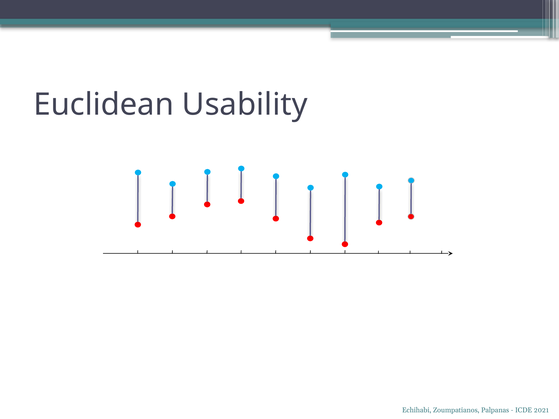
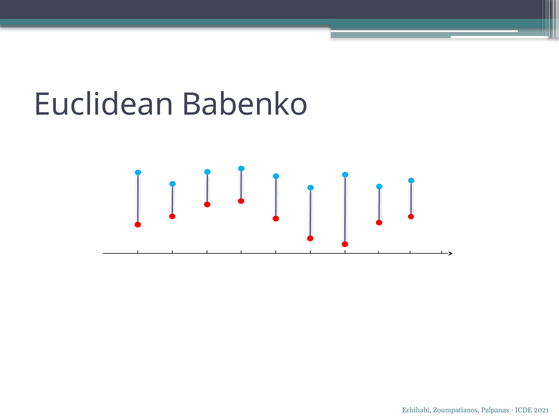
Usability: Usability -> Babenko
